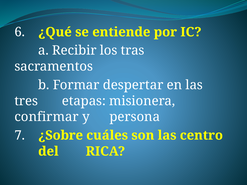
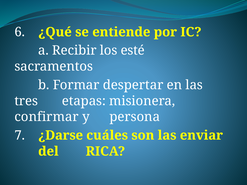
tras: tras -> esté
¿Sobre: ¿Sobre -> ¿Darse
centro: centro -> enviar
